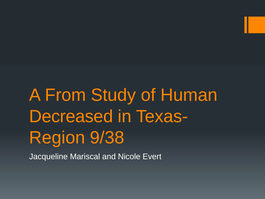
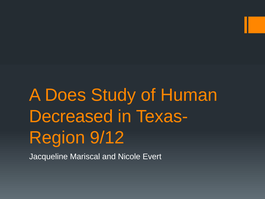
From: From -> Does
9/38: 9/38 -> 9/12
